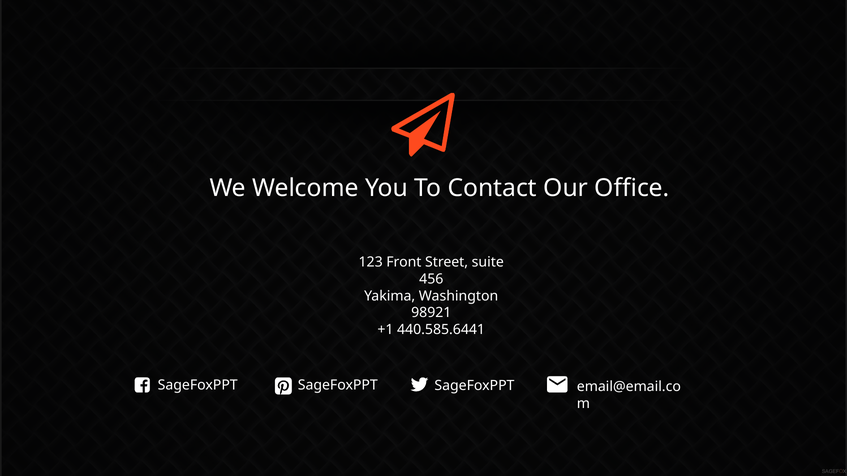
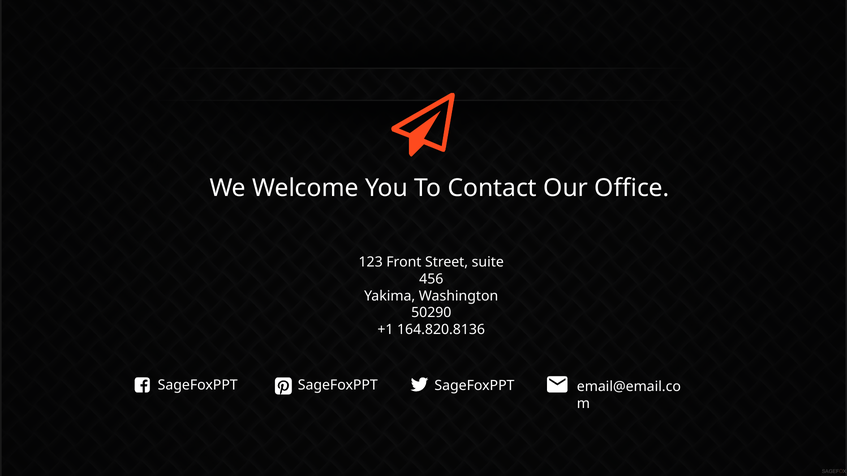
98921: 98921 -> 50290
440.585.6441: 440.585.6441 -> 164.820.8136
